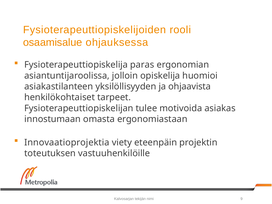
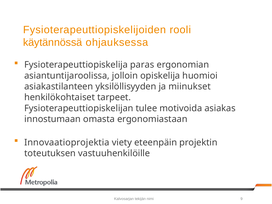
osaamisalue: osaamisalue -> käytännössä
ohjaavista: ohjaavista -> miinukset
